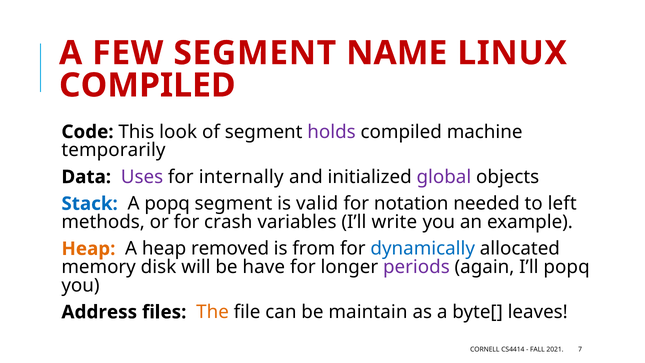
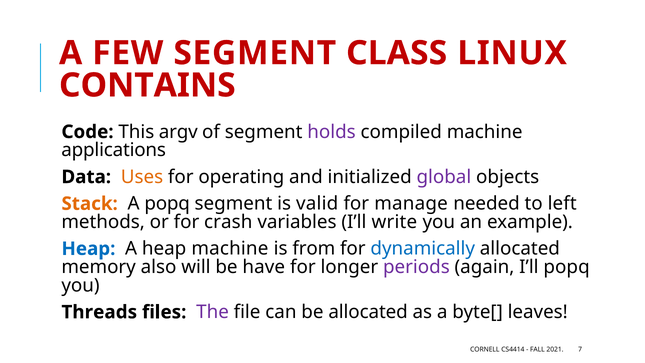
NAME: NAME -> CLASS
COMPILED at (147, 85): COMPILED -> CONTAINS
look: look -> argv
temporarily: temporarily -> applications
Uses colour: purple -> orange
internally: internally -> operating
Stack colour: blue -> orange
notation: notation -> manage
Heap at (88, 249) colour: orange -> blue
heap removed: removed -> machine
disk: disk -> also
Address: Address -> Threads
The colour: orange -> purple
be maintain: maintain -> allocated
